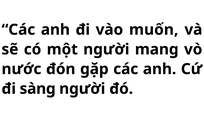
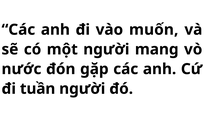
sàng: sàng -> tuần
